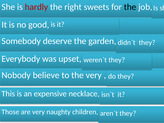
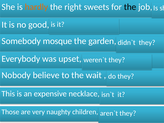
hardly colour: red -> orange
deserve: deserve -> mosque
the very: very -> wait
